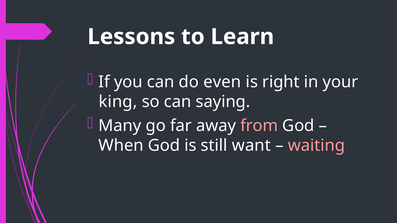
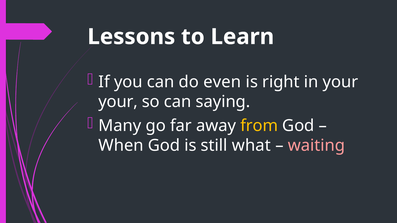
king at (118, 102): king -> your
from colour: pink -> yellow
want: want -> what
